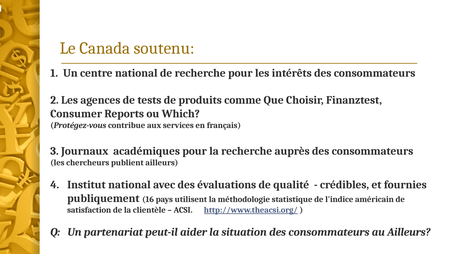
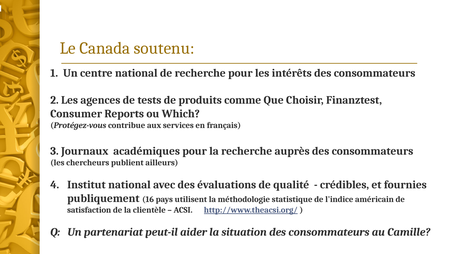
au Ailleurs: Ailleurs -> Camille
